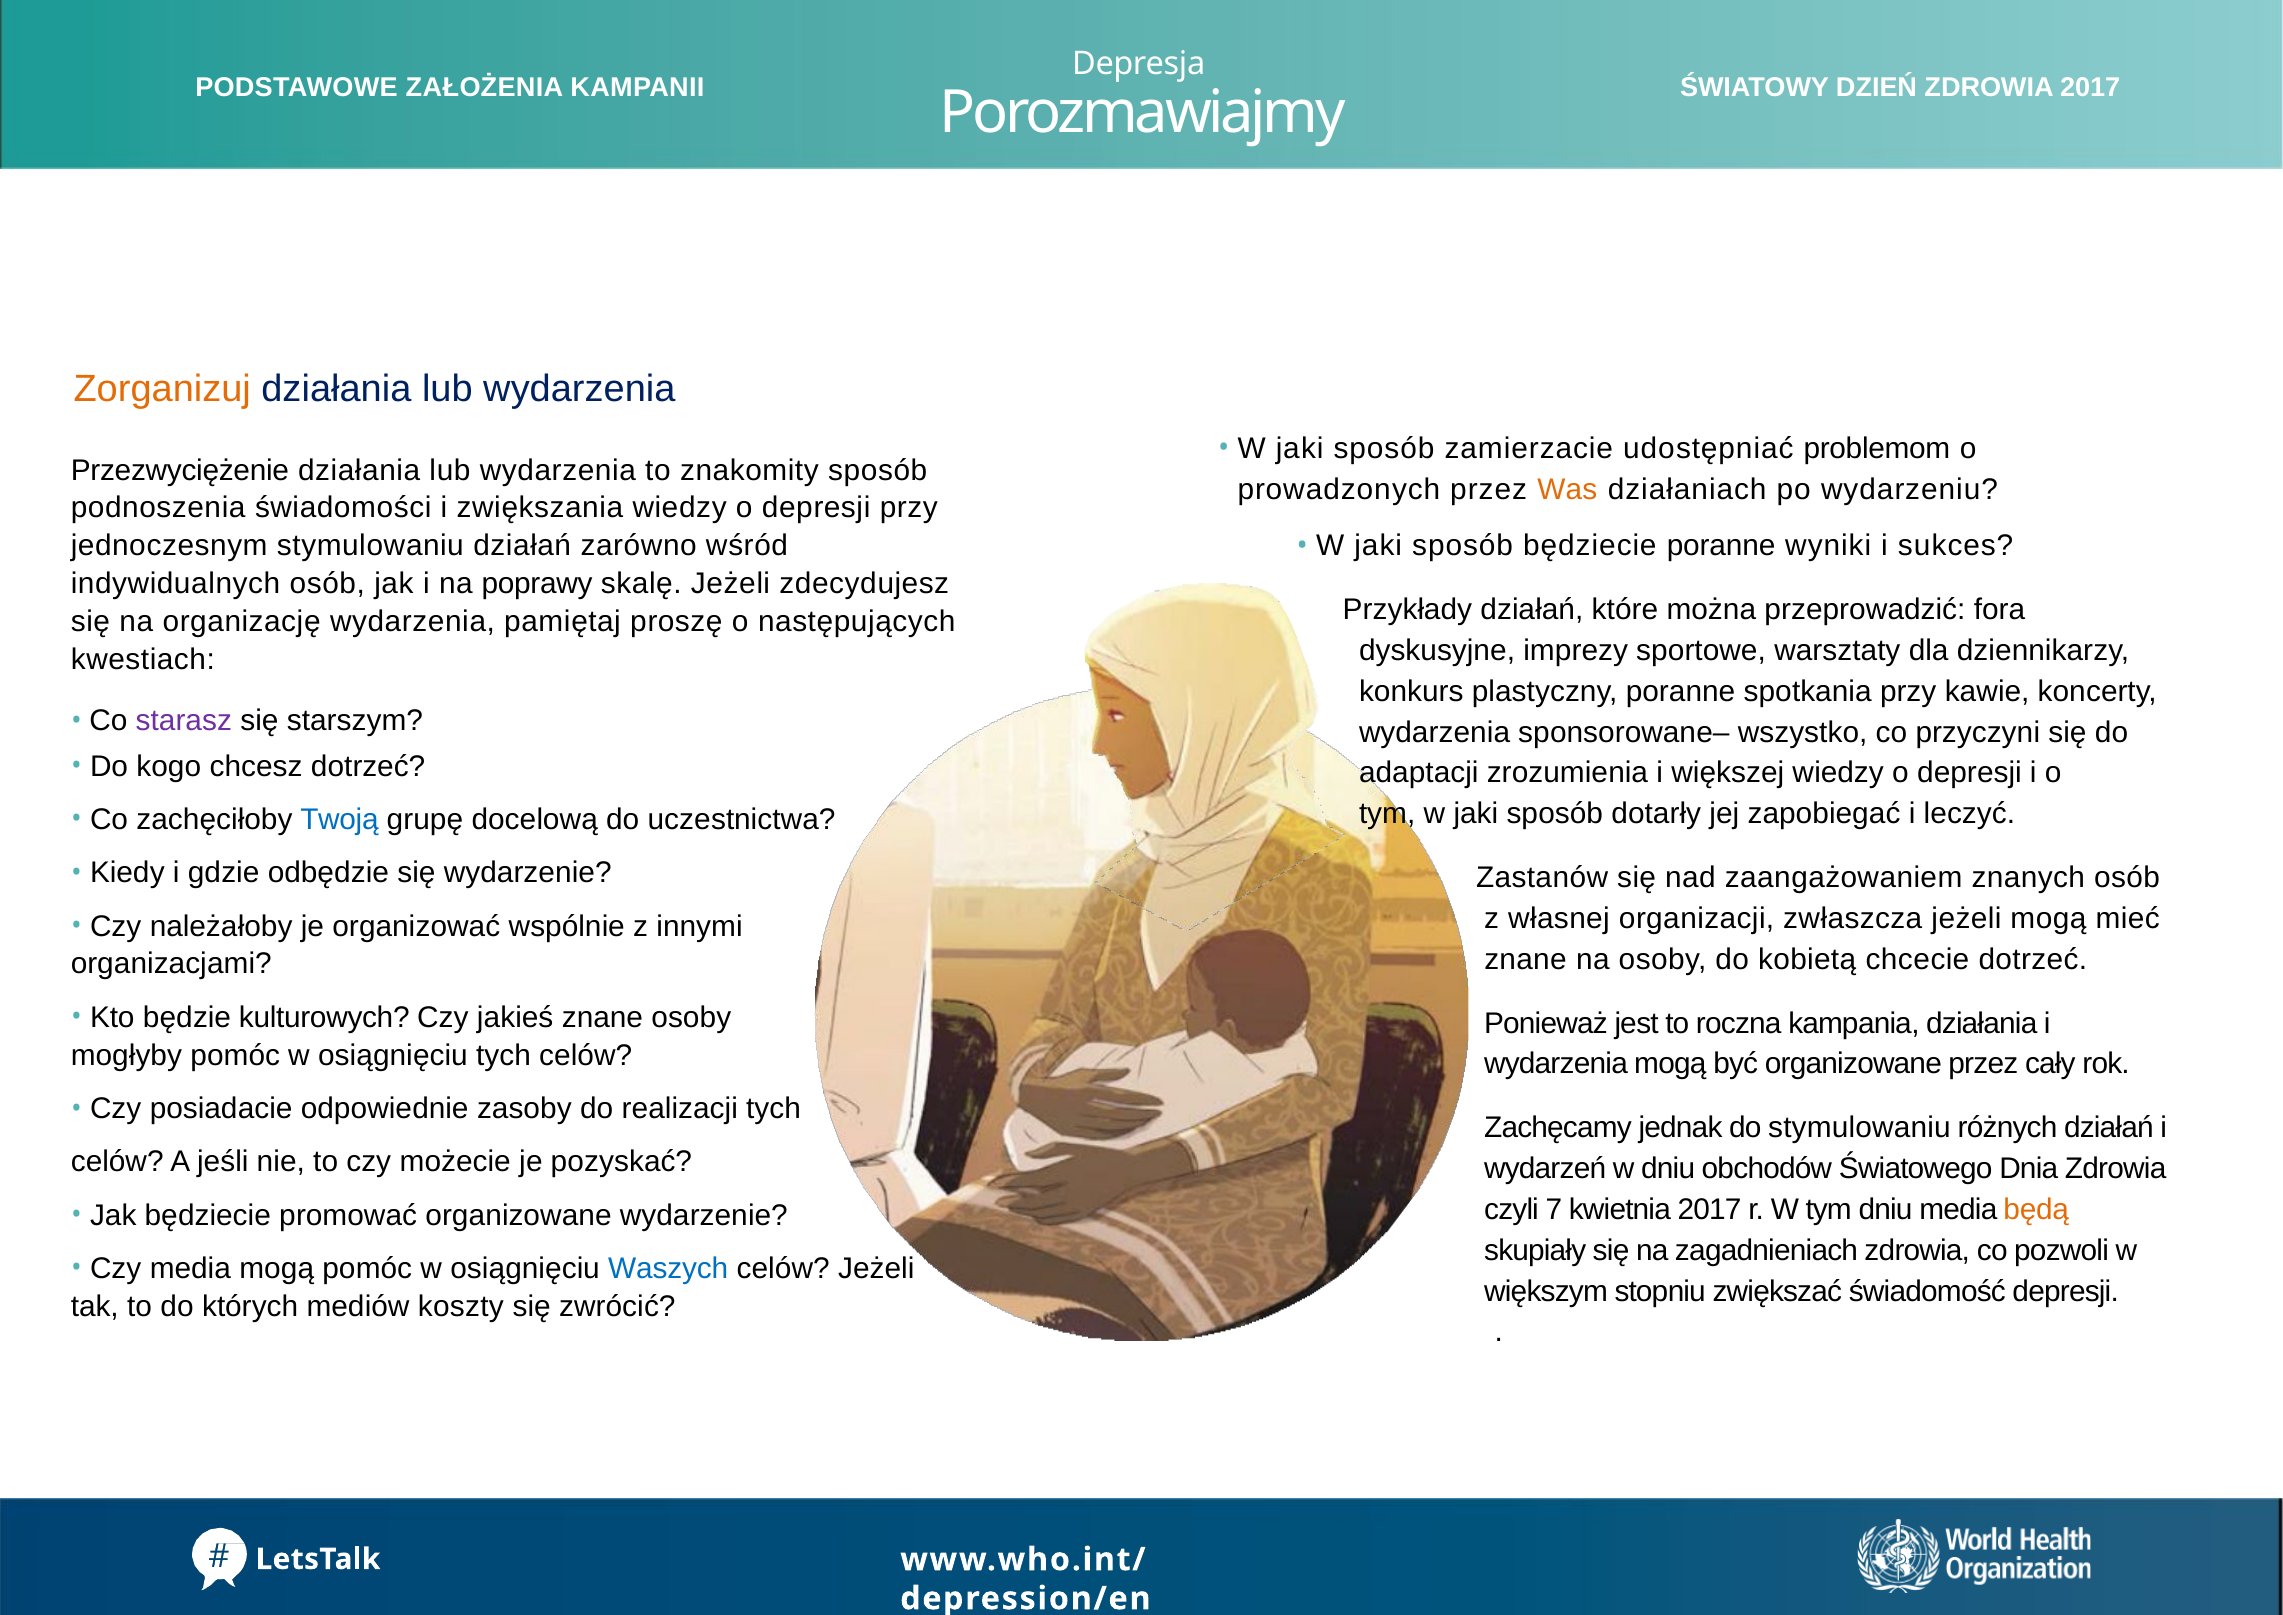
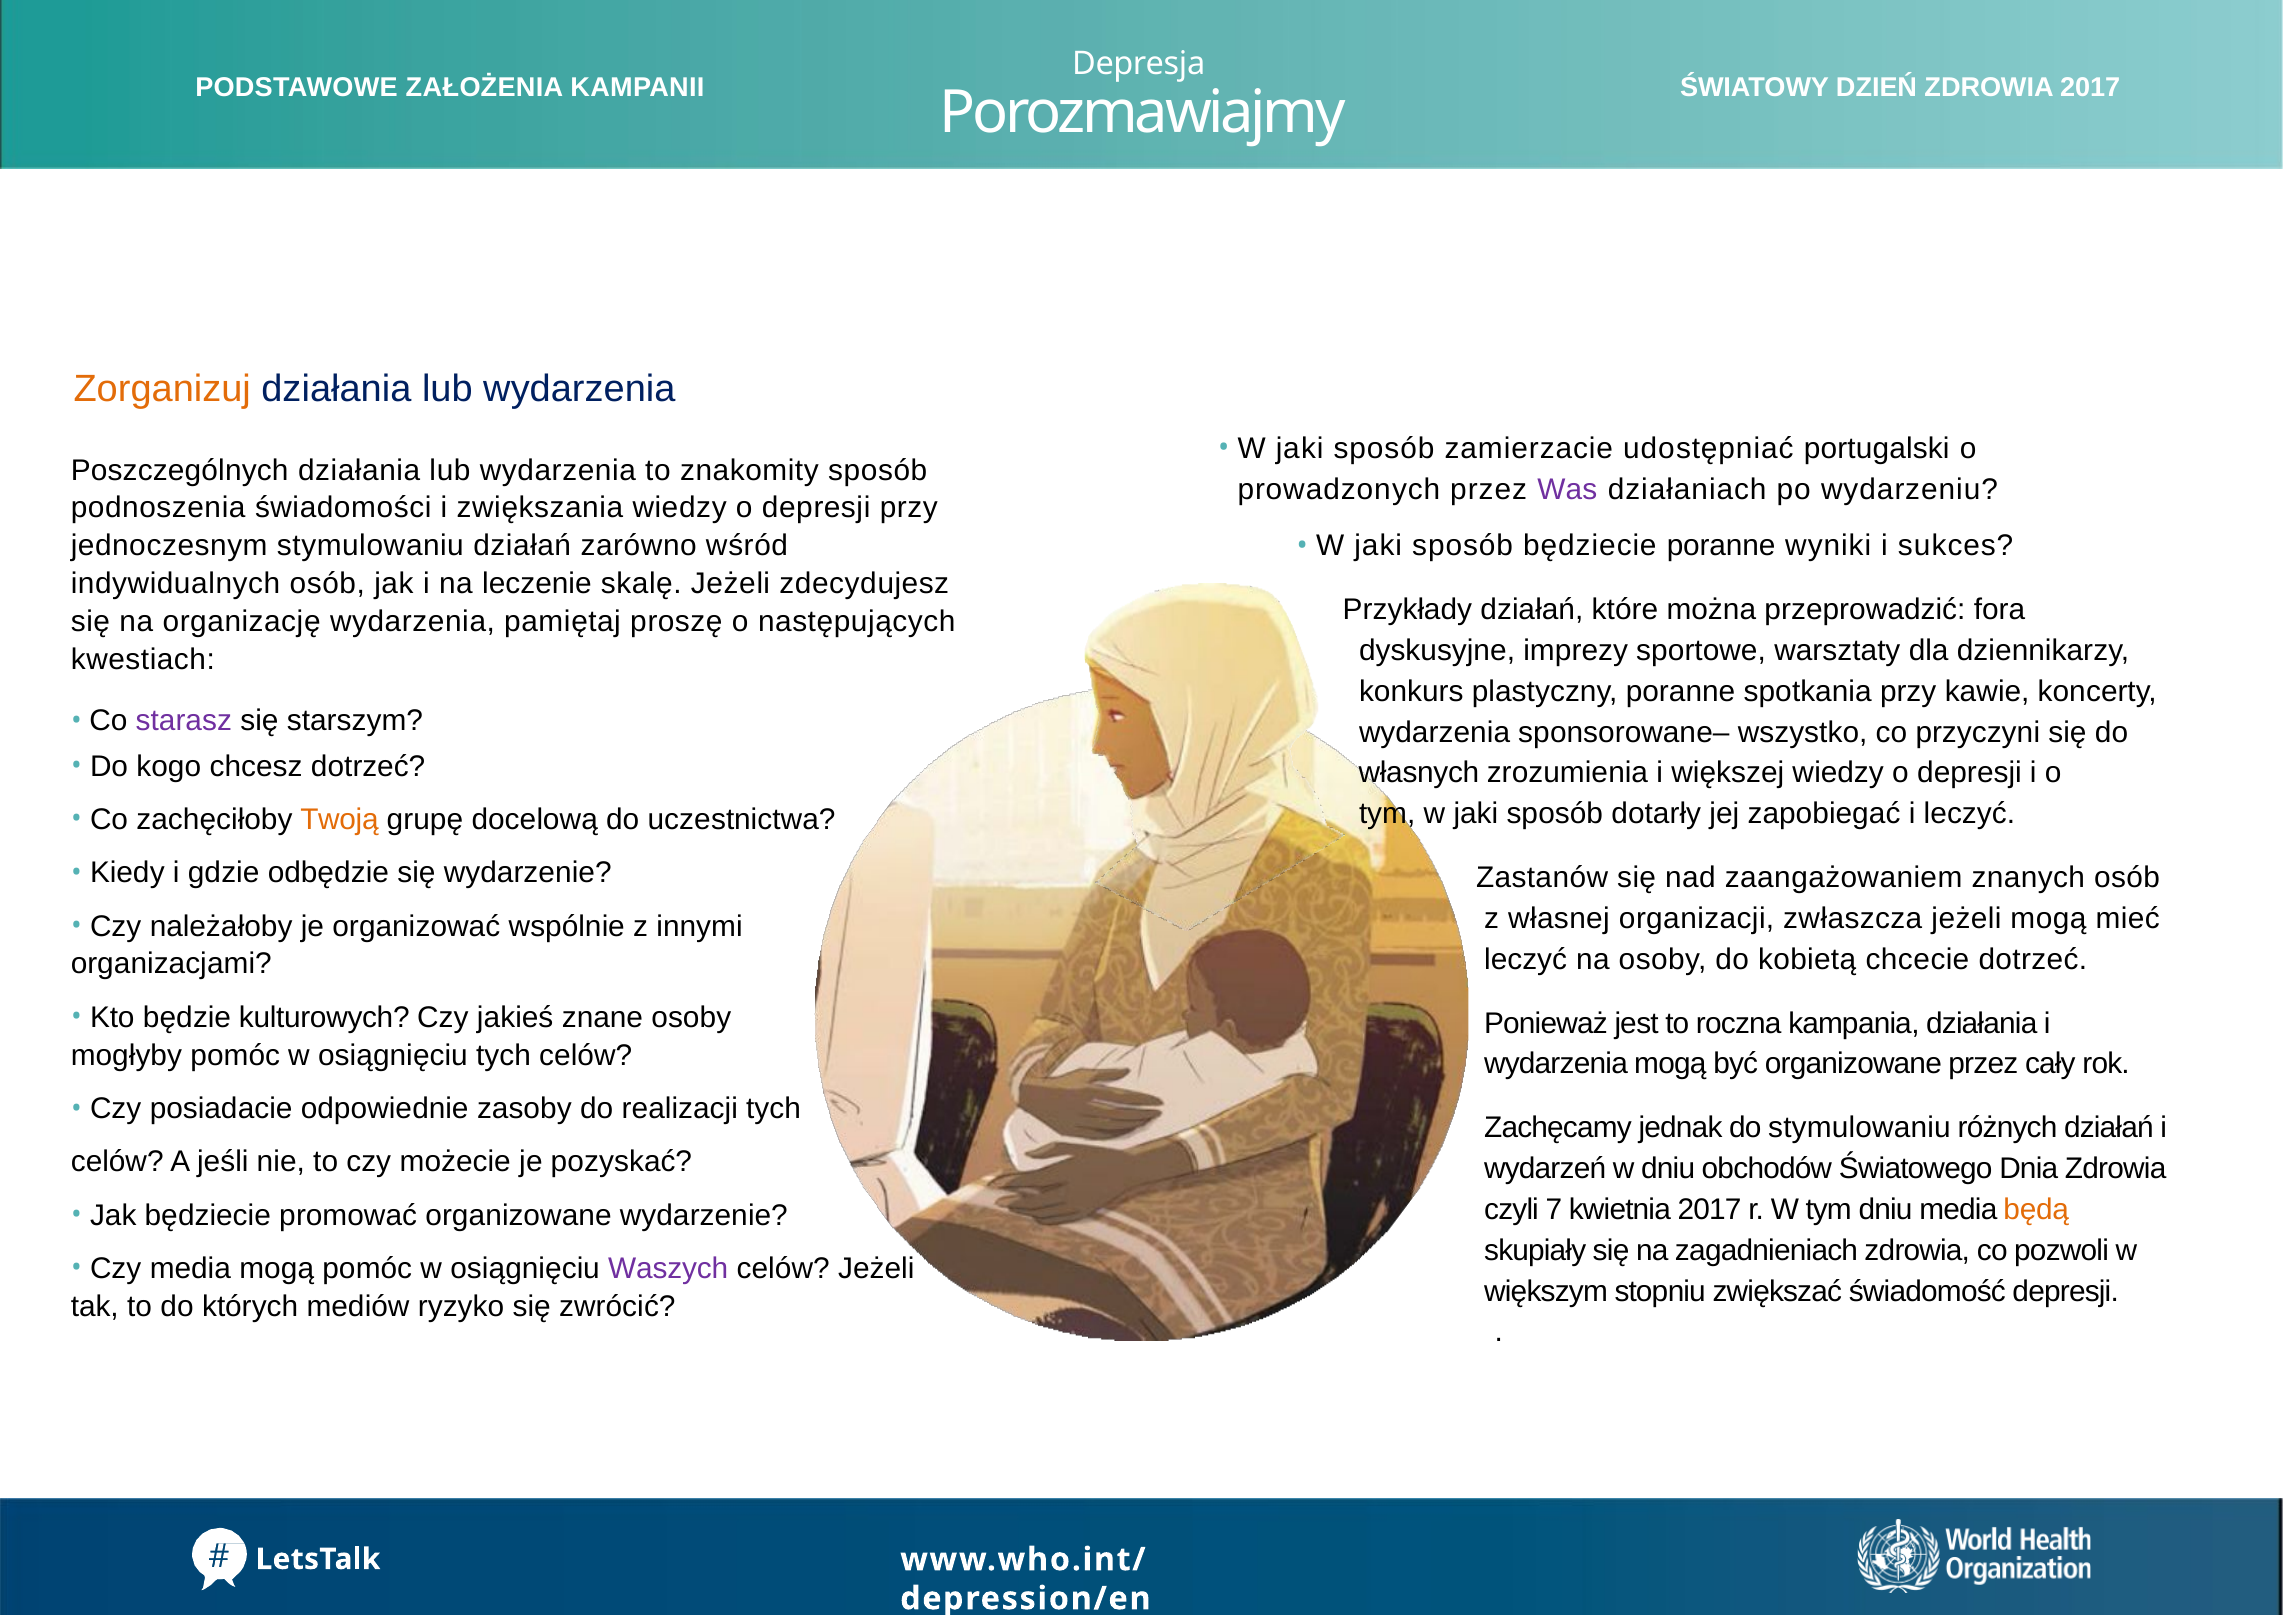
problemom: problemom -> portugalski
Przezwyciężenie: Przezwyciężenie -> Poszczególnych
Was colour: orange -> purple
poprawy: poprawy -> leczenie
adaptacji: adaptacji -> własnych
Twoją colour: blue -> orange
znane at (1525, 959): znane -> leczyć
Waszych colour: blue -> purple
koszty: koszty -> ryzyko
